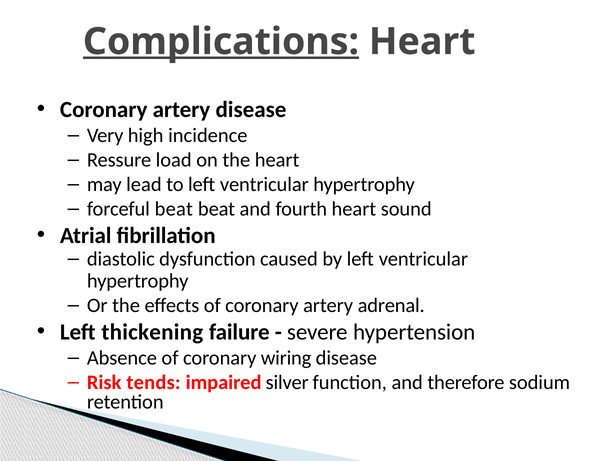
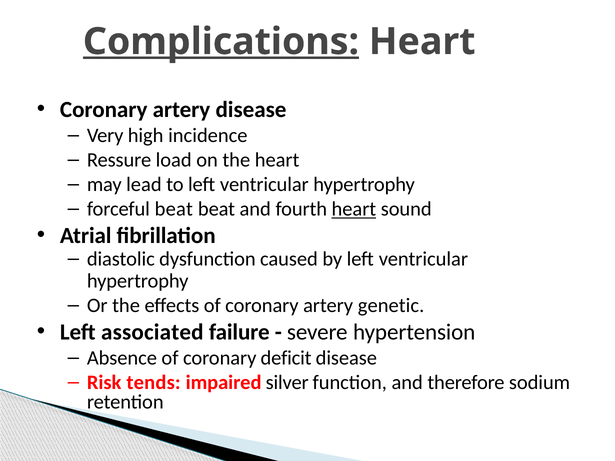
heart at (354, 209) underline: none -> present
adrenal: adrenal -> genetic
thickening: thickening -> associated
wiring: wiring -> deficit
